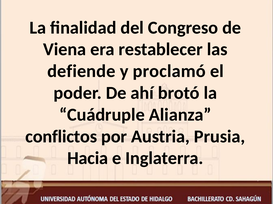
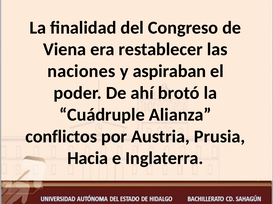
defiende: defiende -> naciones
proclamó: proclamó -> aspiraban
